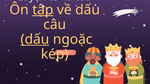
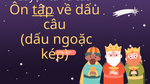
dấu at (35, 40) underline: present -> none
